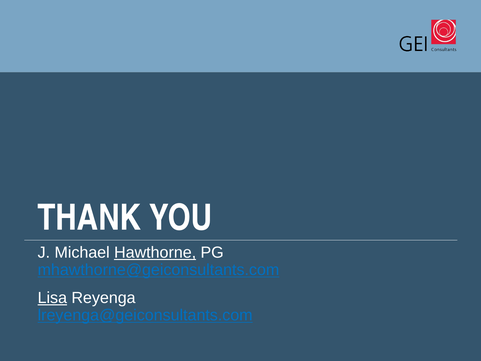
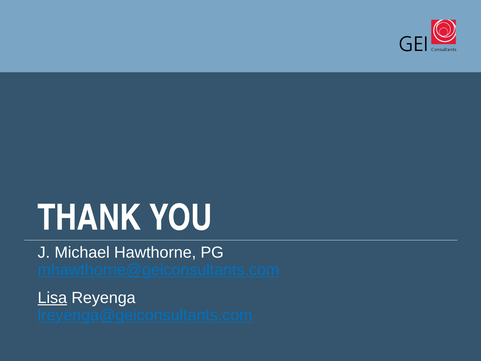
Hawthorne underline: present -> none
